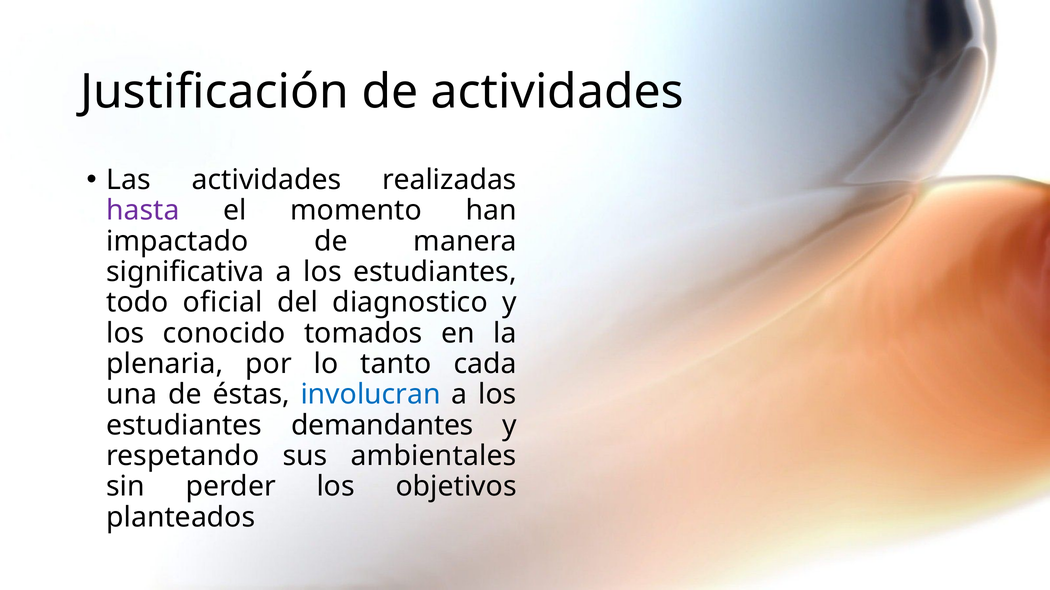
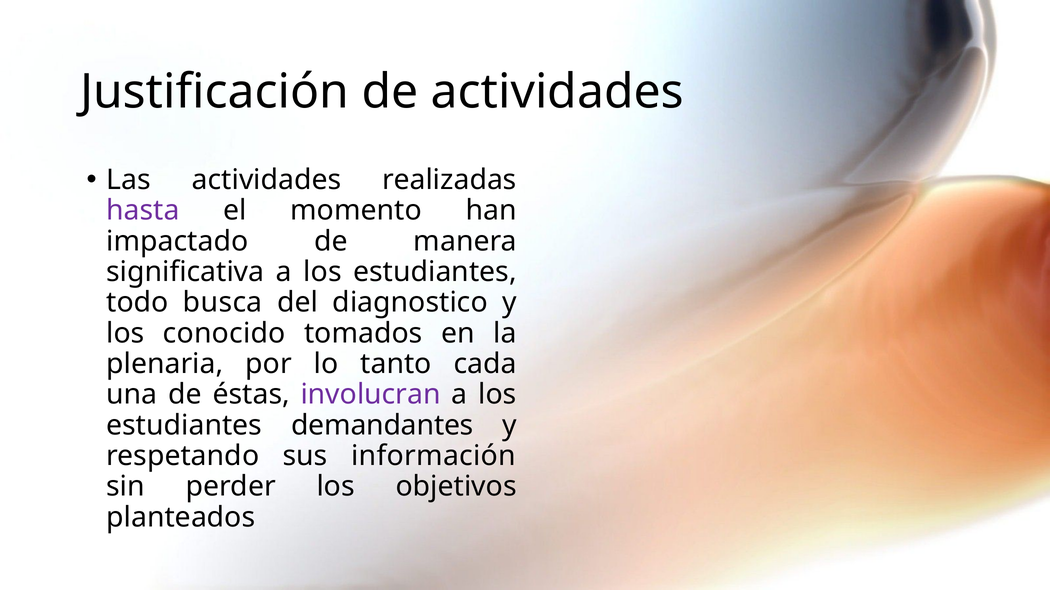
oficial: oficial -> busca
involucran colour: blue -> purple
ambientales: ambientales -> información
